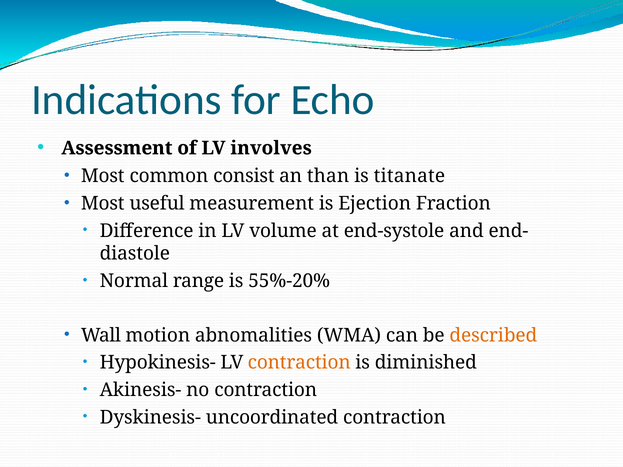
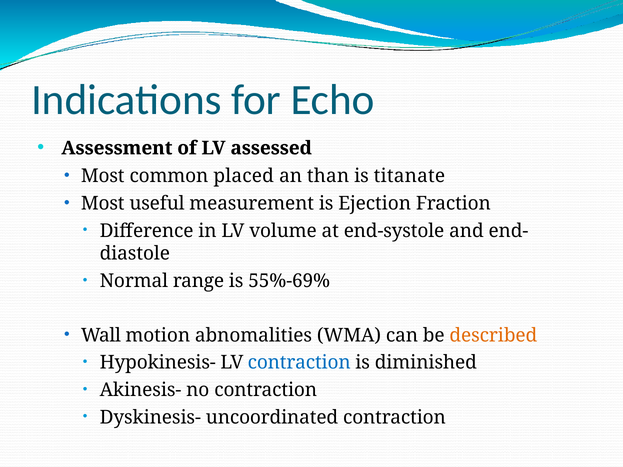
involves: involves -> assessed
consist: consist -> placed
55%-20%: 55%-20% -> 55%-69%
contraction at (299, 363) colour: orange -> blue
